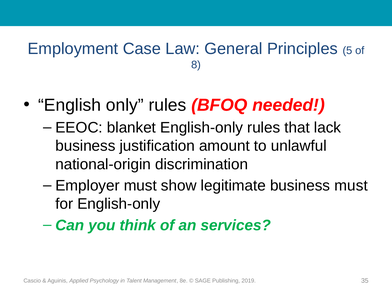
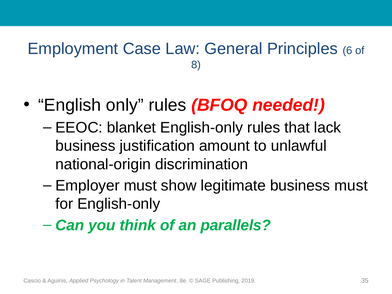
5: 5 -> 6
services: services -> parallels
